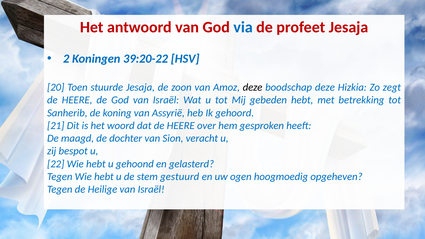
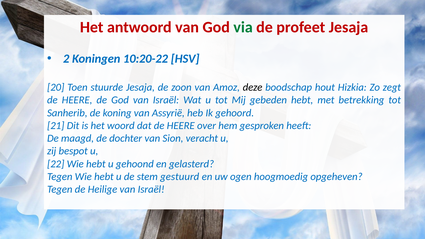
via colour: blue -> green
39:20-22: 39:20-22 -> 10:20-22
boodschap deze: deze -> hout
